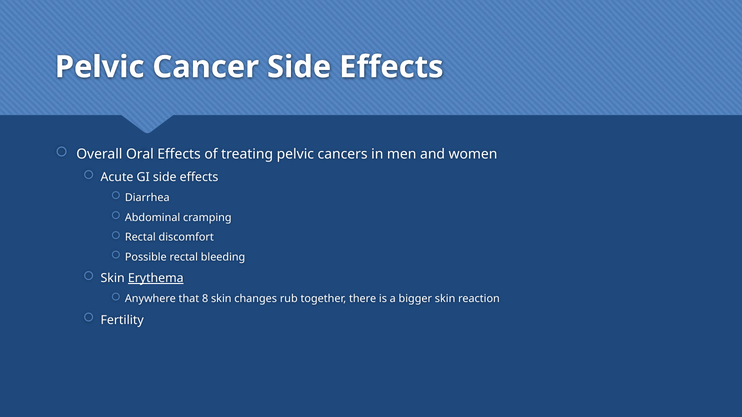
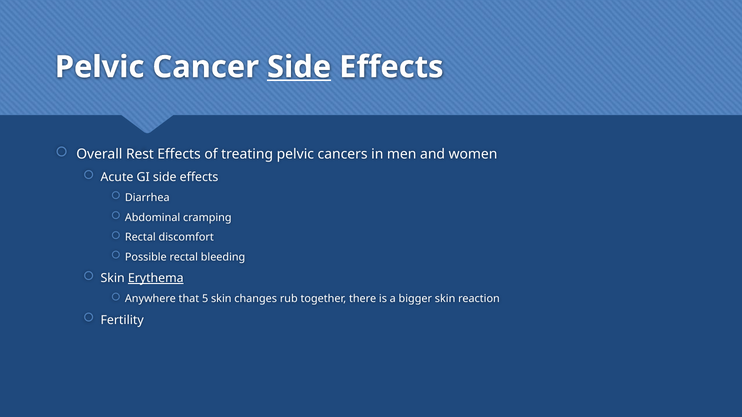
Side at (299, 67) underline: none -> present
Oral: Oral -> Rest
8: 8 -> 5
